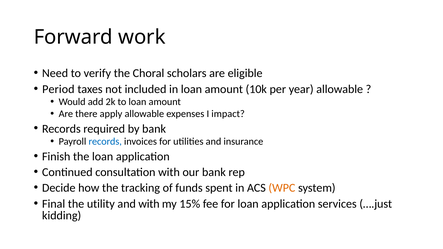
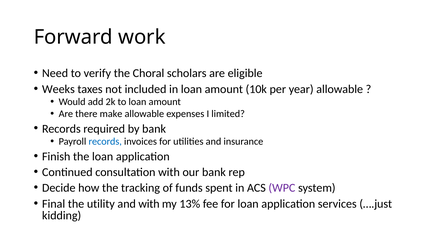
Period: Period -> Weeks
apply: apply -> make
impact: impact -> limited
WPC colour: orange -> purple
15%: 15% -> 13%
